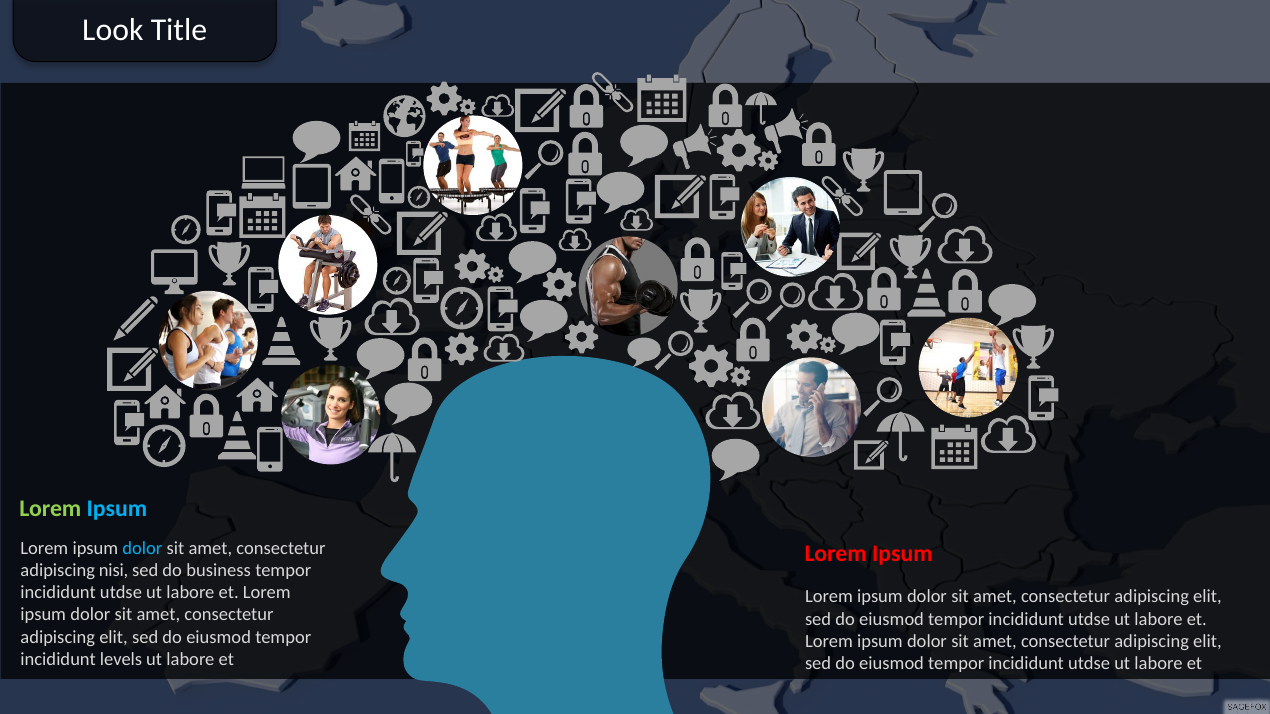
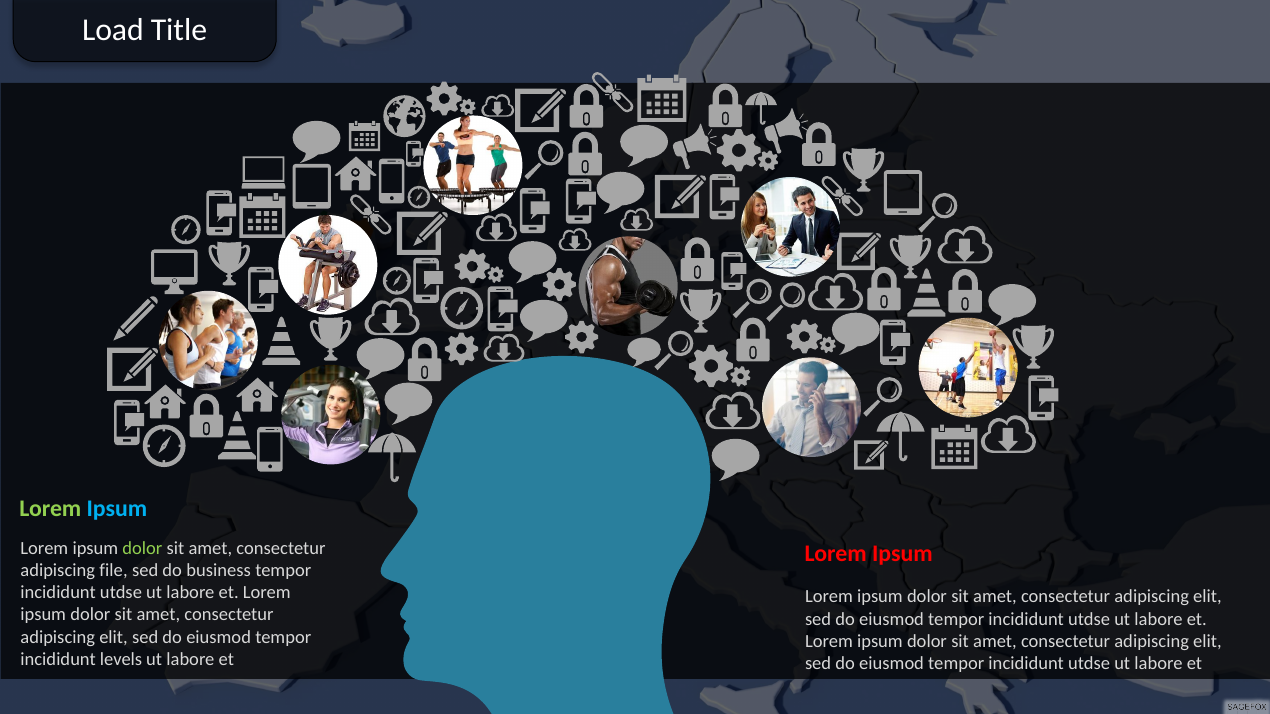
Look: Look -> Load
dolor at (142, 548) colour: light blue -> light green
nisi: nisi -> file
